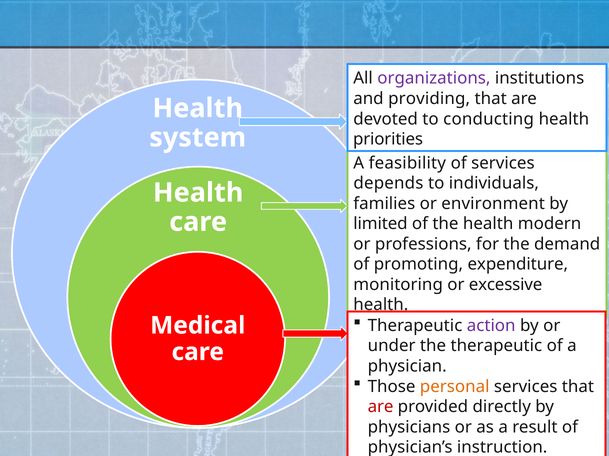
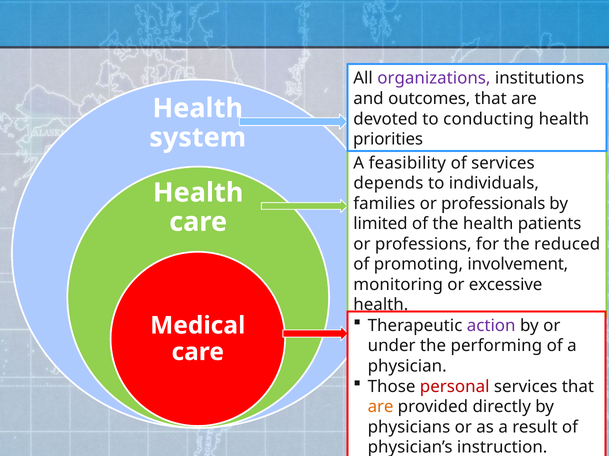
providing: providing -> outcomes
environment: environment -> professionals
modern: modern -> patients
demand: demand -> reduced
expenditure: expenditure -> involvement
the therapeutic: therapeutic -> performing
personal colour: orange -> red
are at (381, 407) colour: red -> orange
